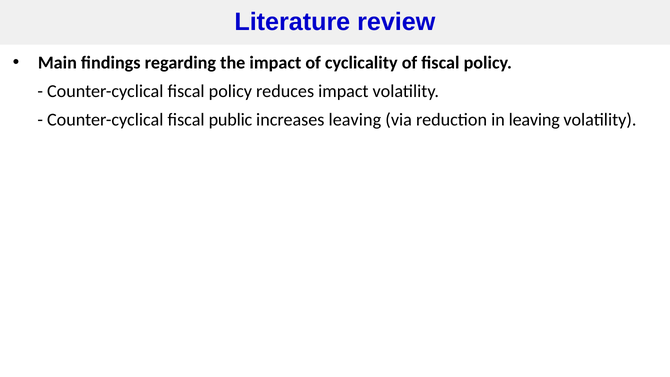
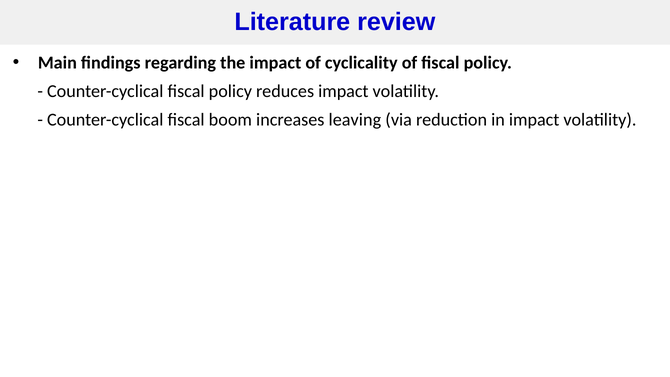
public: public -> boom
in leaving: leaving -> impact
